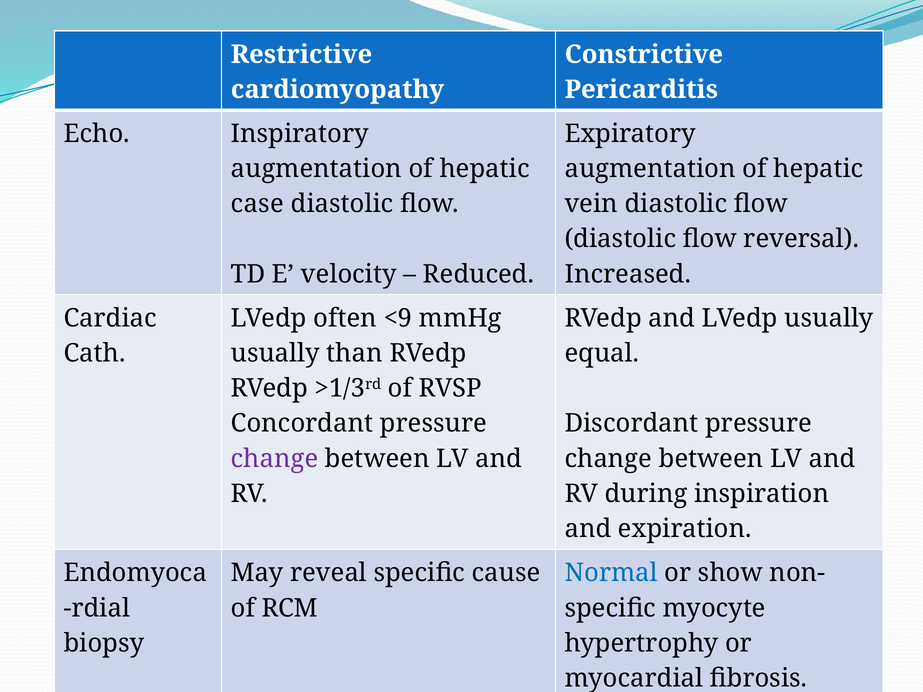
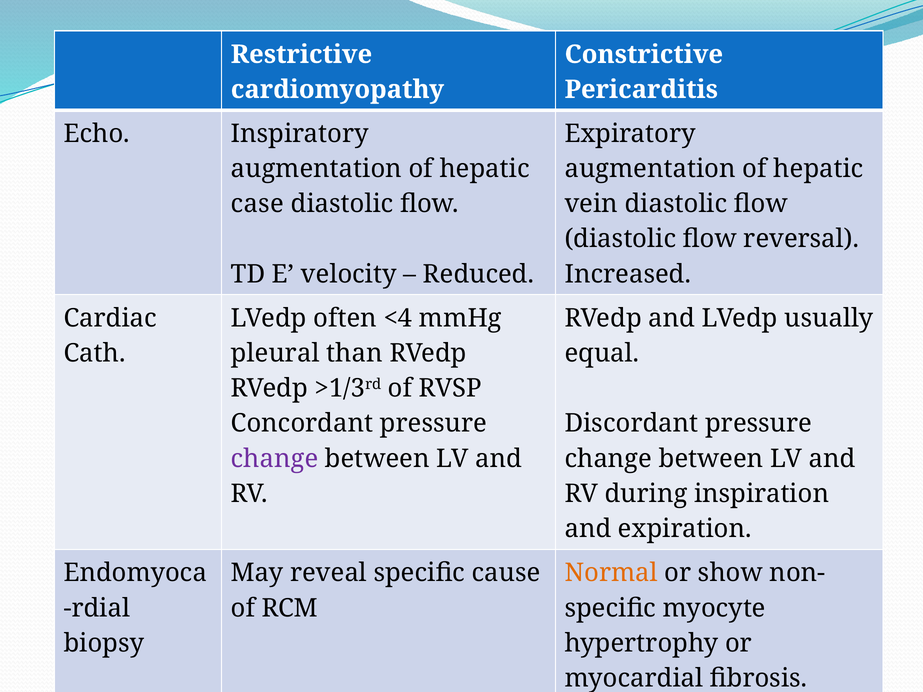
<9: <9 -> <4
usually at (275, 354): usually -> pleural
Normal at (611, 573) colour: blue -> orange
